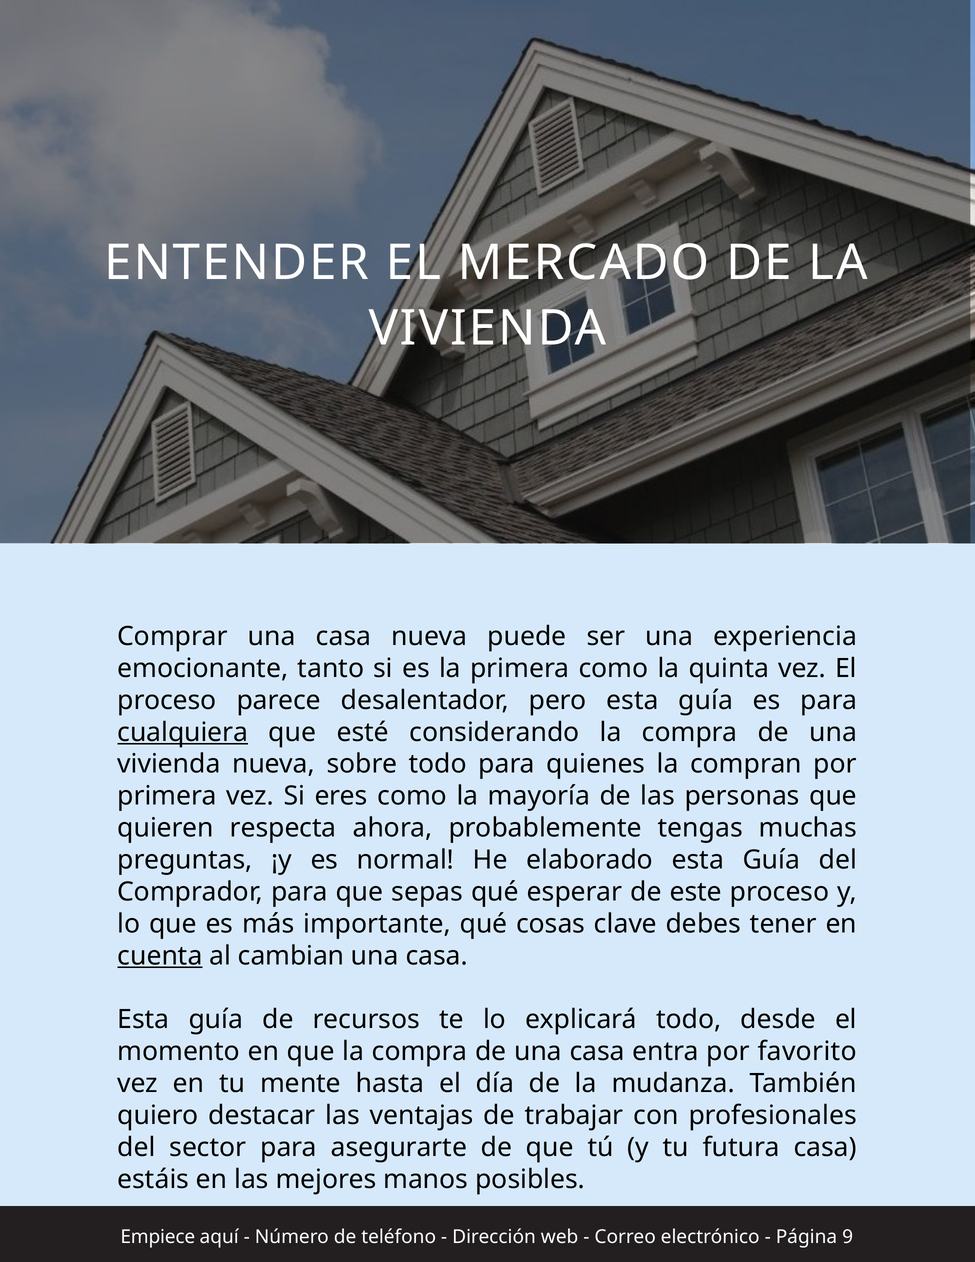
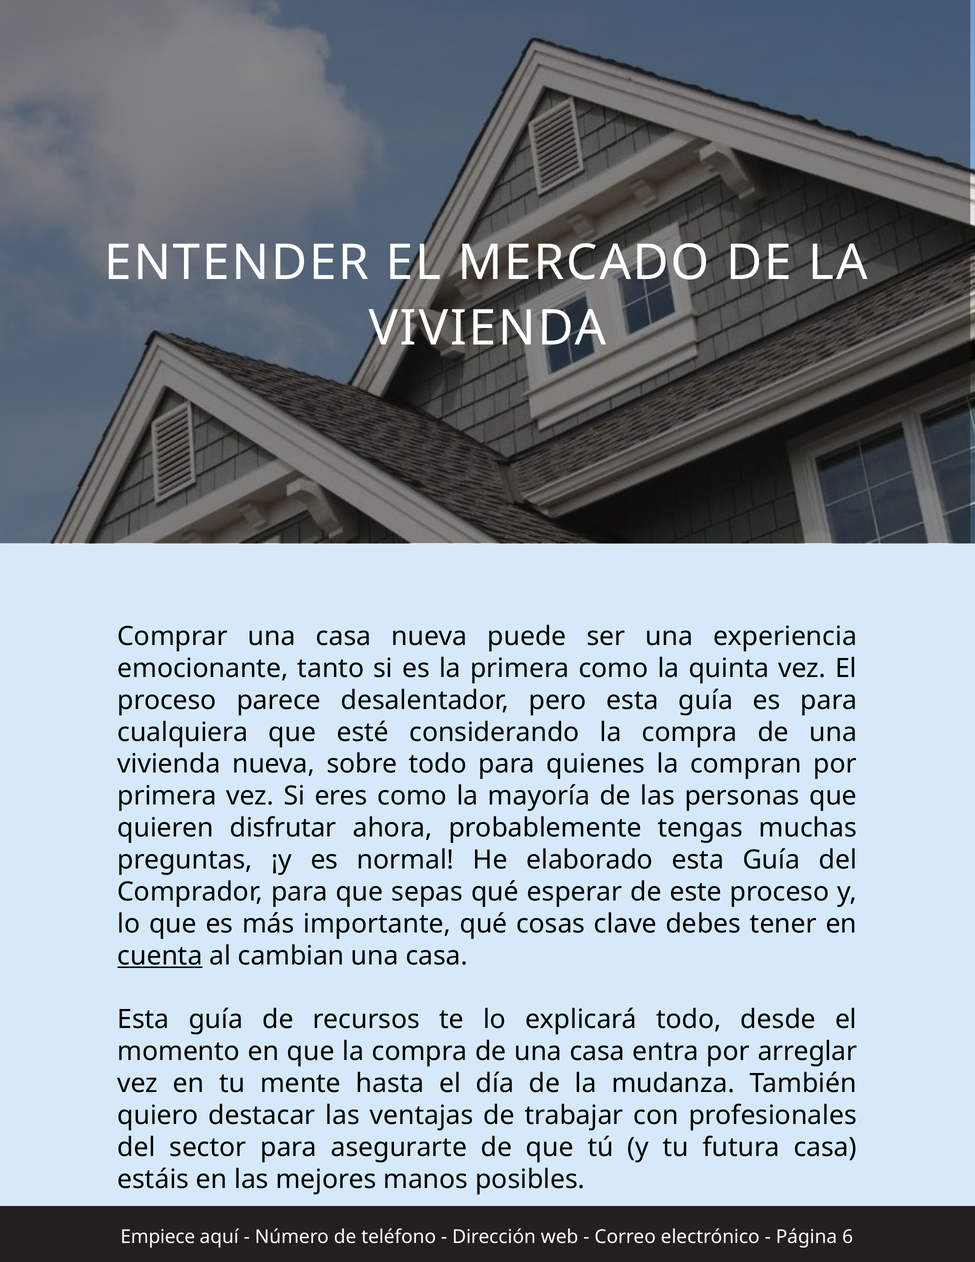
cualquiera underline: present -> none
respecta: respecta -> disfrutar
favorito: favorito -> arreglar
9: 9 -> 6
